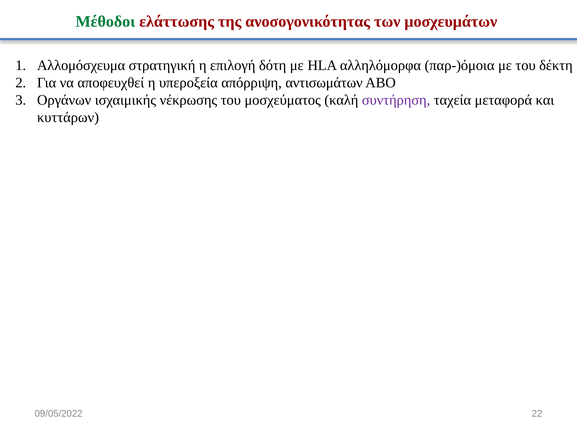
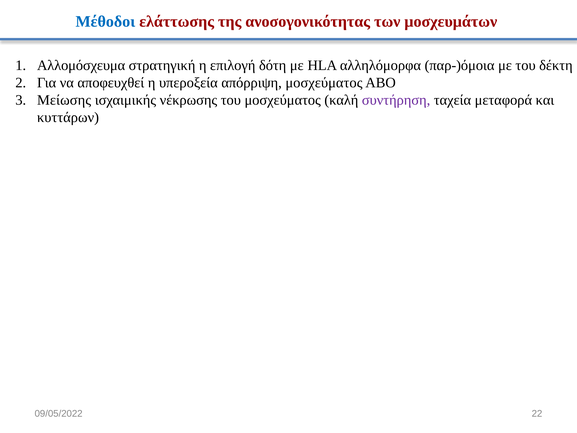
Μέθοδοι colour: green -> blue
απόρριψη αντισωμάτων: αντισωμάτων -> μοσχεύματος
Οργάνων: Οργάνων -> Μείωσης
